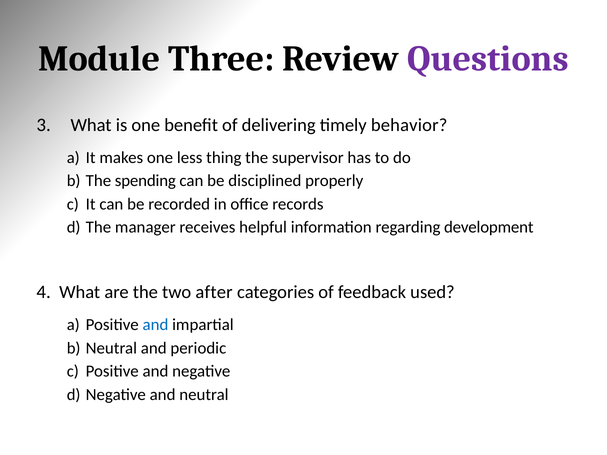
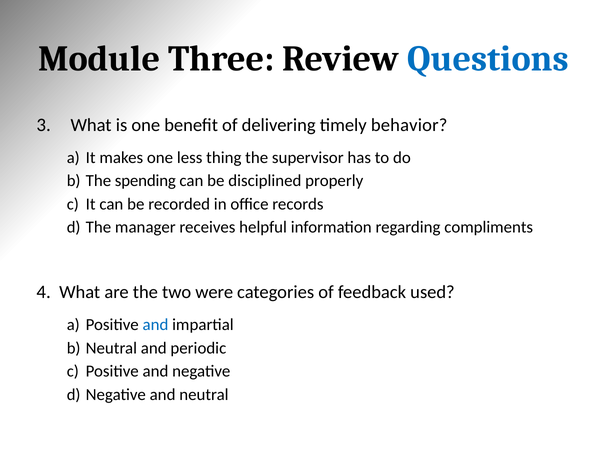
Questions colour: purple -> blue
development: development -> compliments
after: after -> were
